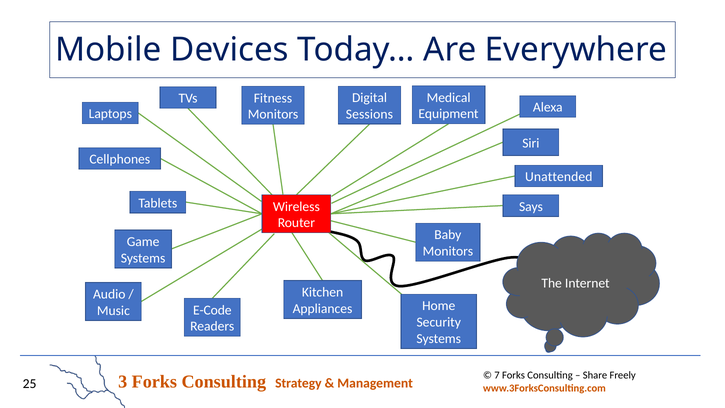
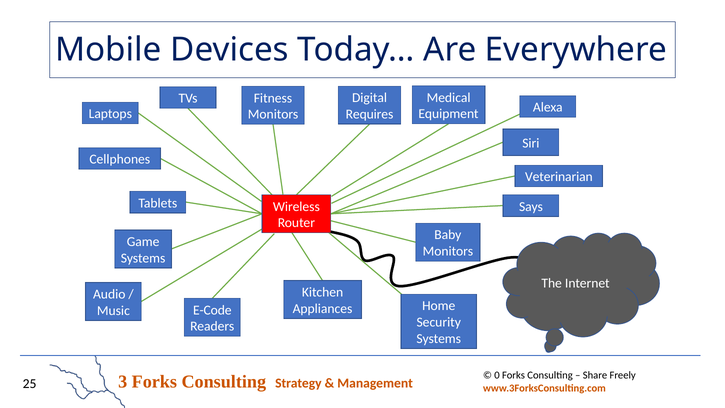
Sessions: Sessions -> Requires
Unattended: Unattended -> Veterinarian
7: 7 -> 0
